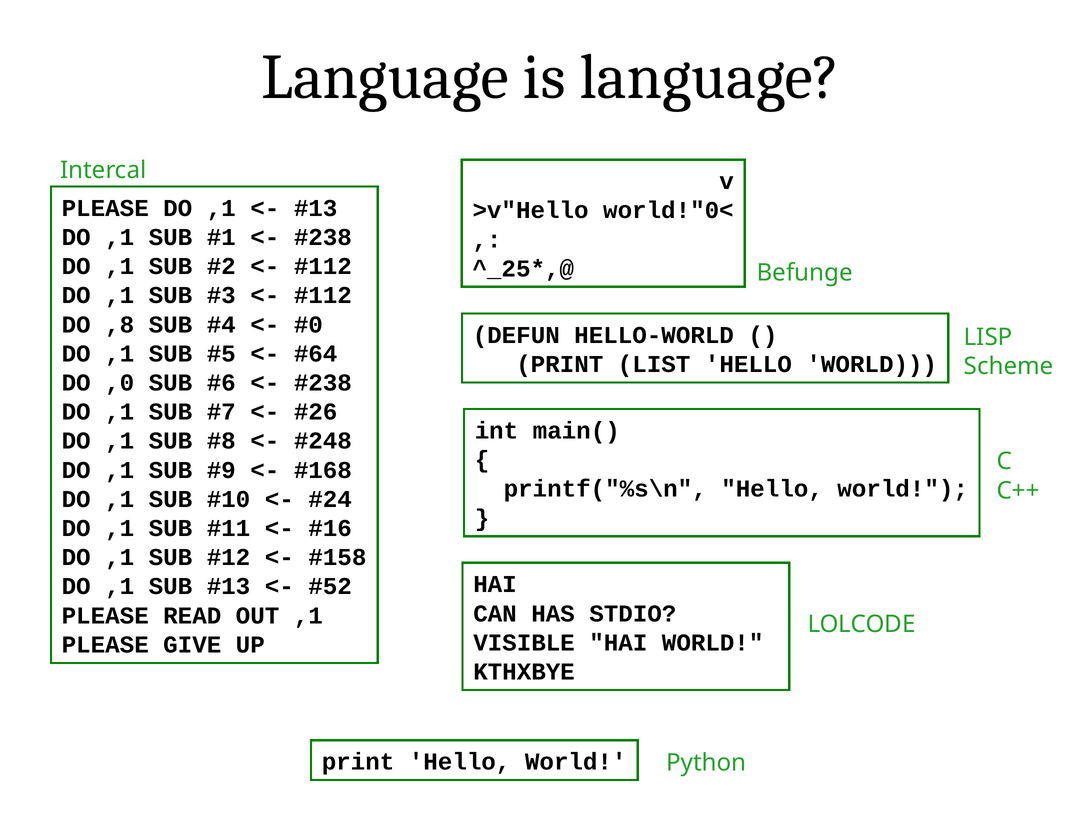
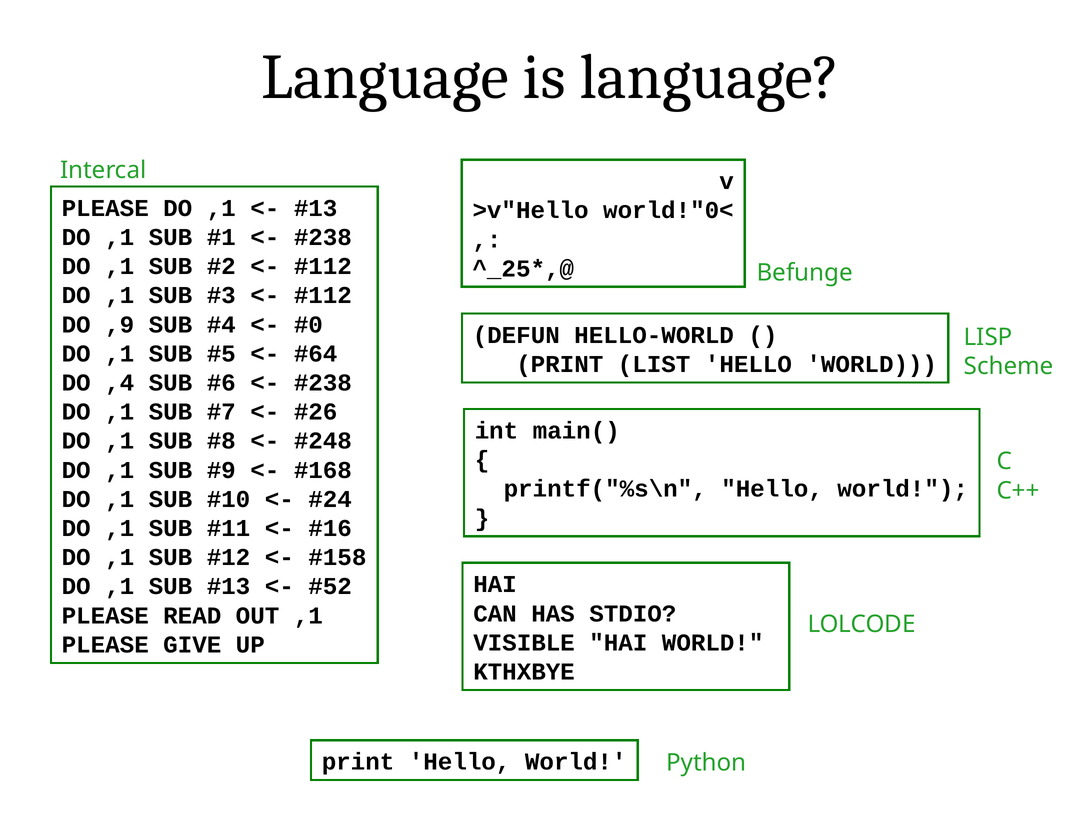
,8: ,8 -> ,9
,0: ,0 -> ,4
